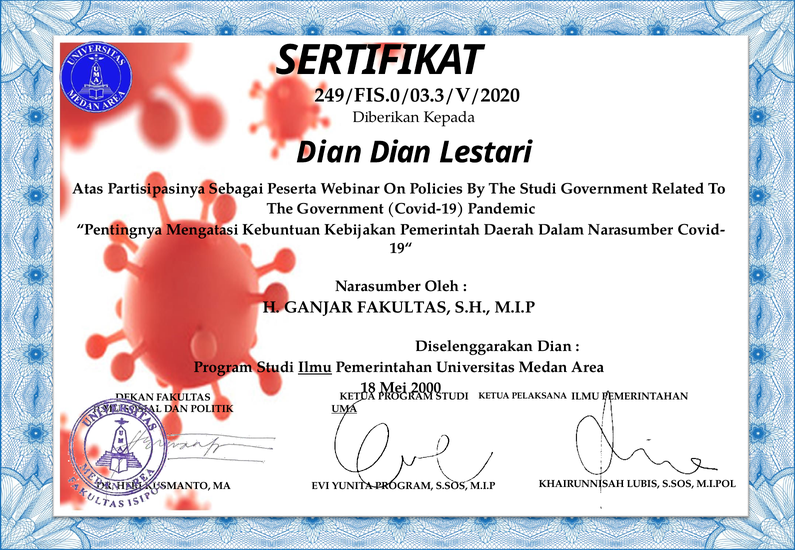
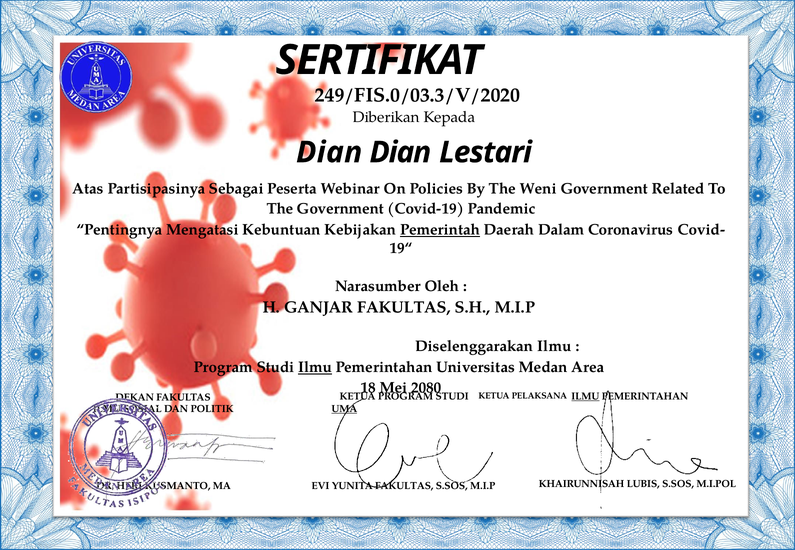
The Studi: Studi -> Weni
Pemerintah underline: none -> present
Dalam Narasumber: Narasumber -> Coronavirus
Diselenggarakan Dian: Dian -> Ilmu
2000: 2000 -> 2080
ILMU at (585, 397) underline: none -> present
YUNITA PROGRAM: PROGRAM -> FAKULTAS
